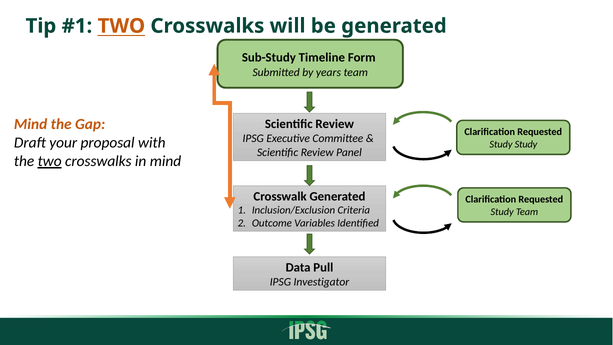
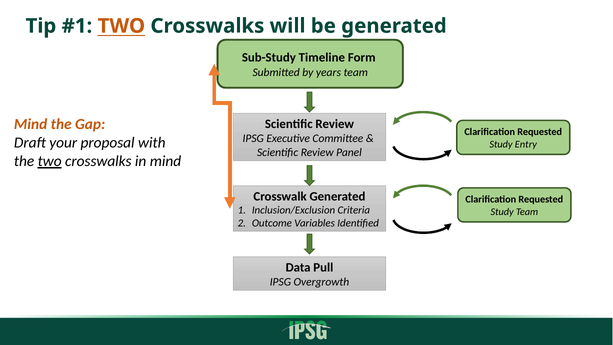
Study Study: Study -> Entry
Investigator: Investigator -> Overgrowth
